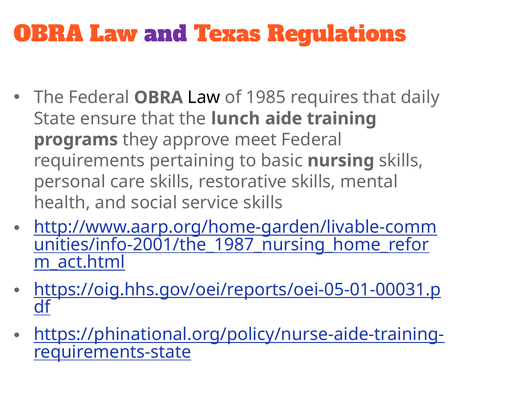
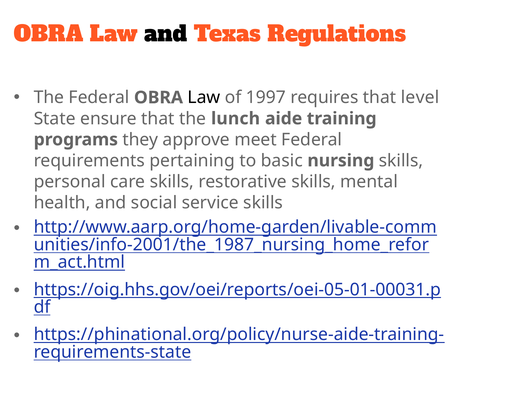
and at (166, 34) colour: purple -> black
1985: 1985 -> 1997
daily: daily -> level
